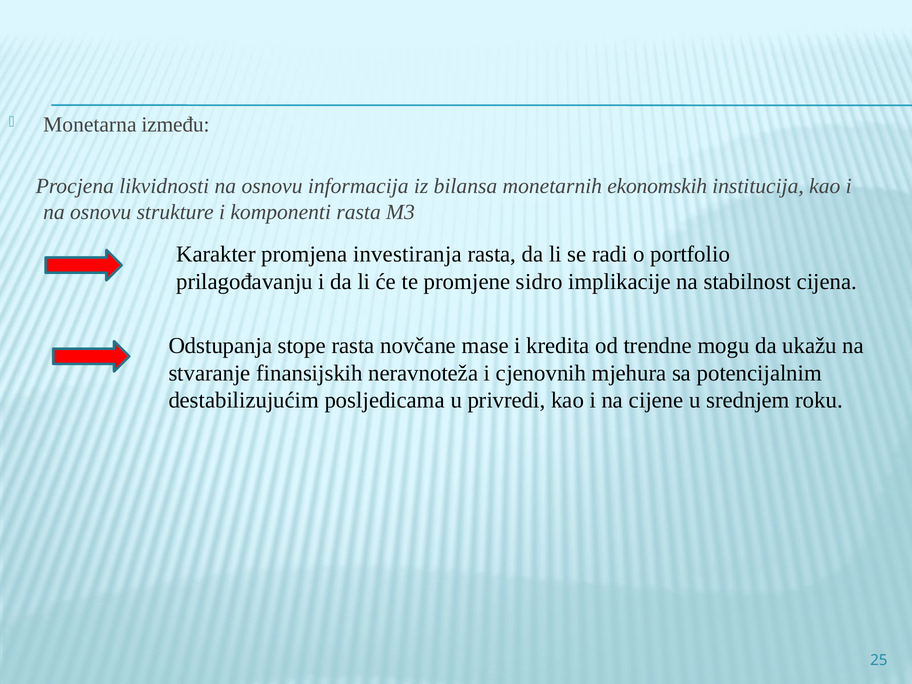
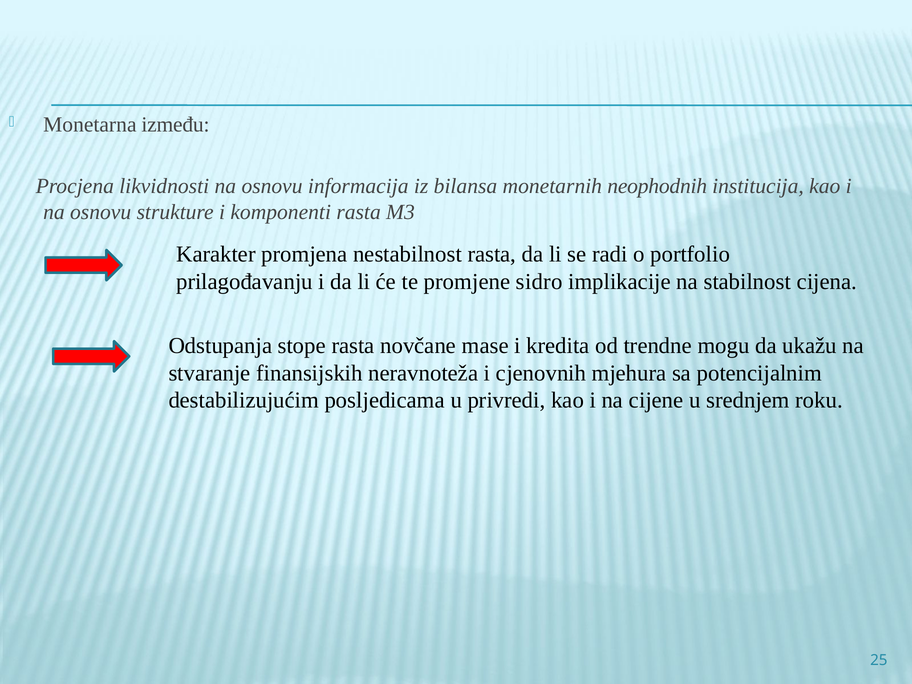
ekonomskih: ekonomskih -> neophodnih
investiranja: investiranja -> nestabilnost
